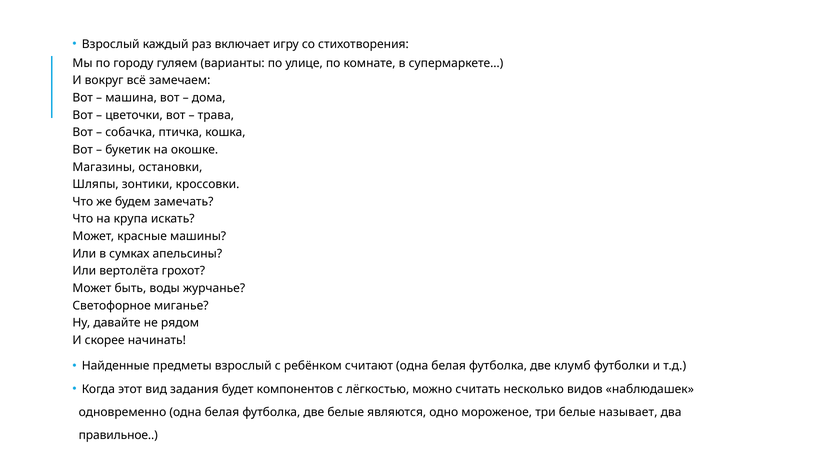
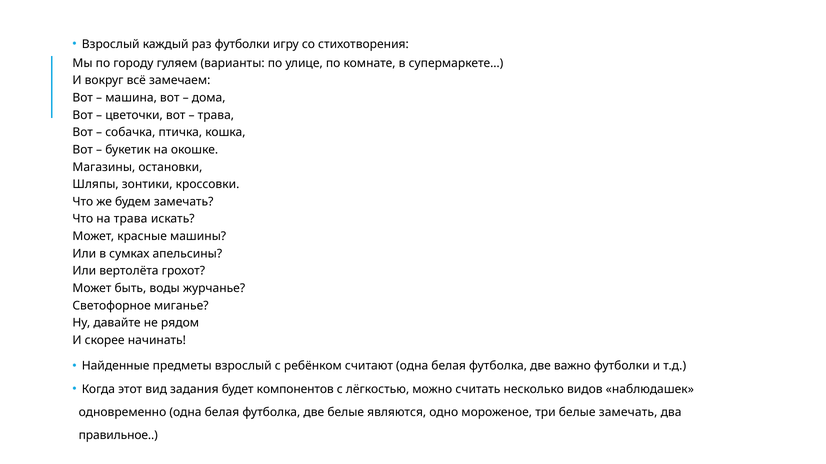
раз включает: включает -> футболки
на крупа: крупа -> трава
клумб: клумб -> важно
белые называет: называет -> замечать
